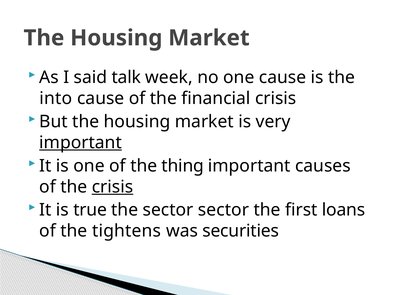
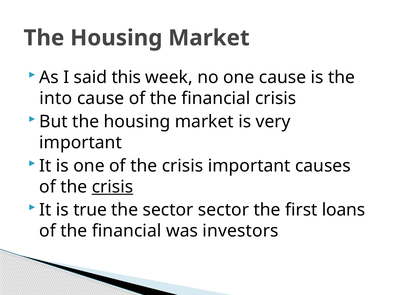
talk: talk -> this
important at (81, 142) underline: present -> none
one of the thing: thing -> crisis
tightens at (127, 231): tightens -> financial
securities: securities -> investors
